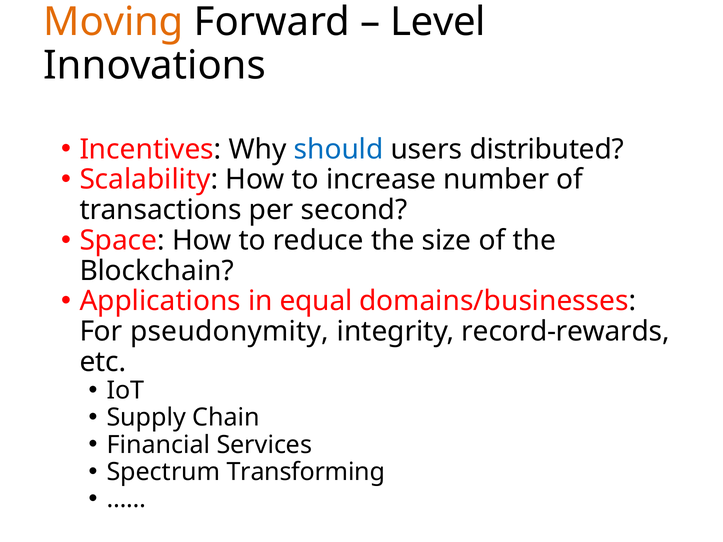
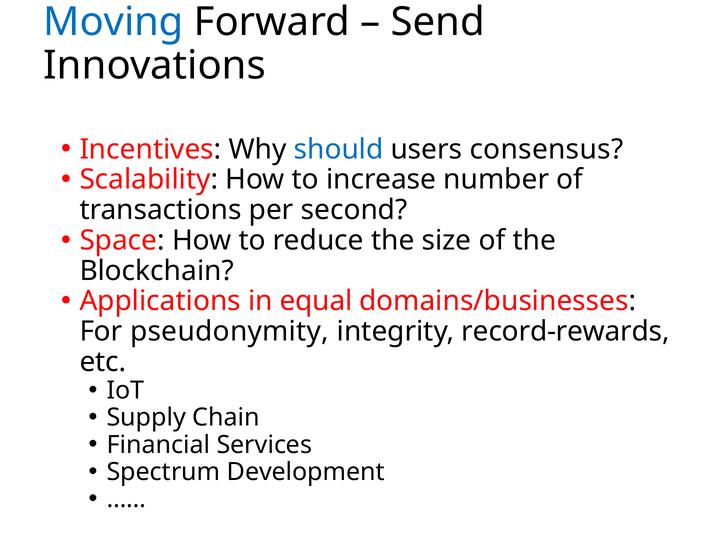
Moving colour: orange -> blue
Level: Level -> Send
distributed: distributed -> consensus
Transforming: Transforming -> Development
